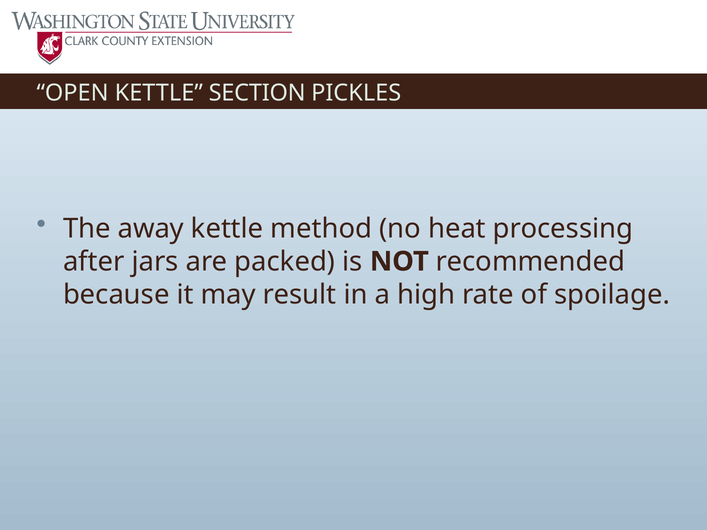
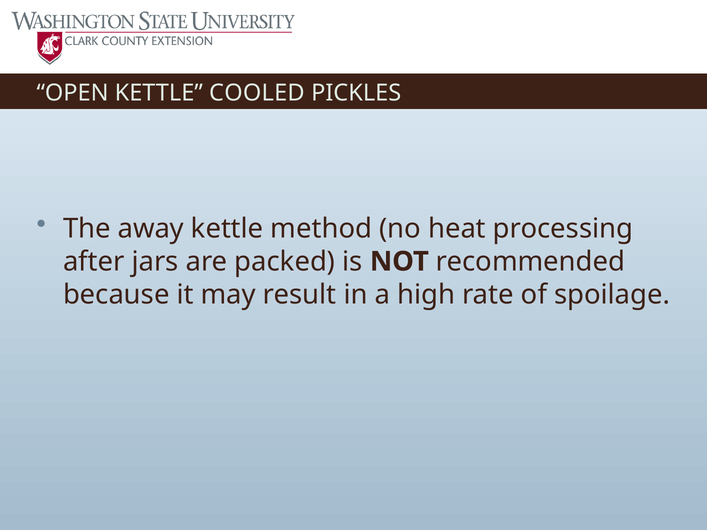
SECTION: SECTION -> COOLED
